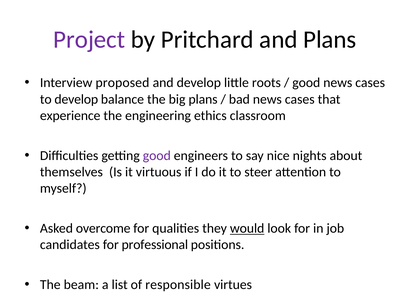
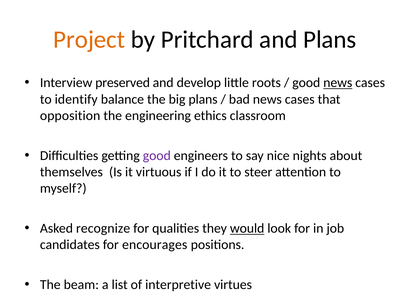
Project colour: purple -> orange
proposed: proposed -> preserved
news at (338, 83) underline: none -> present
to develop: develop -> identify
experience: experience -> opposition
overcome: overcome -> recognize
professional: professional -> encourages
responsible: responsible -> interpretive
